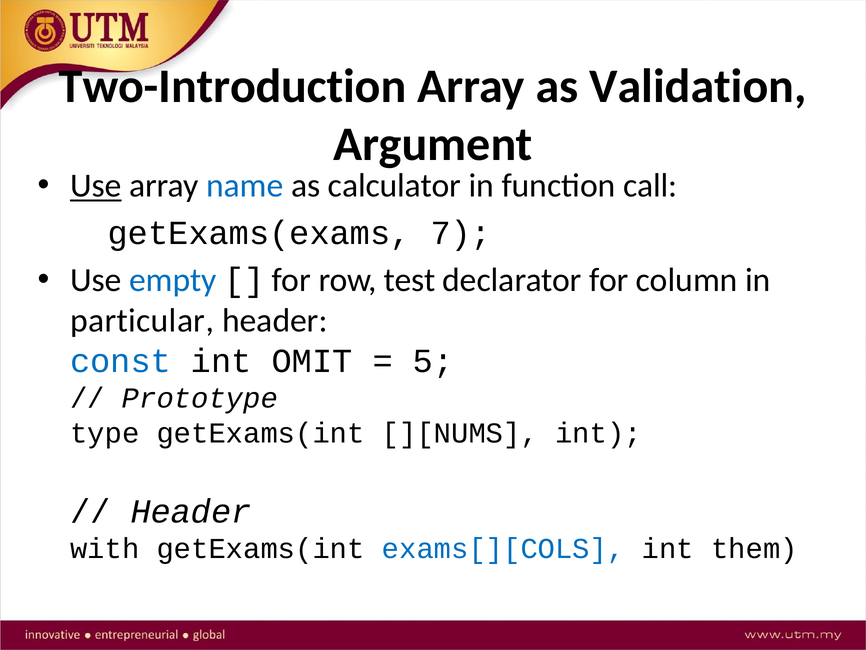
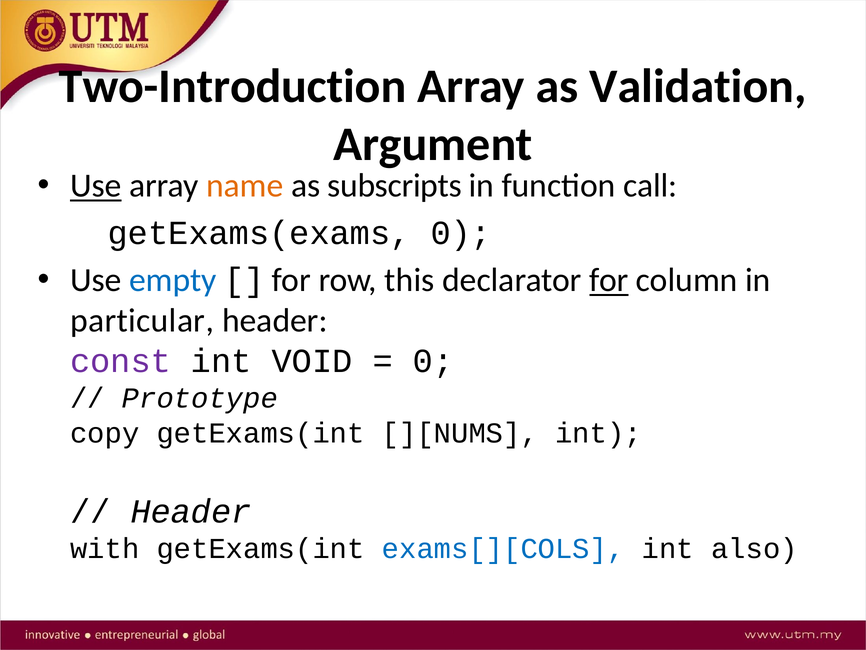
name colour: blue -> orange
calculator: calculator -> subscripts
getExams(exams 7: 7 -> 0
test: test -> this
for at (609, 280) underline: none -> present
const colour: blue -> purple
OMIT: OMIT -> VOID
5 at (433, 361): 5 -> 0
type: type -> copy
them: them -> also
